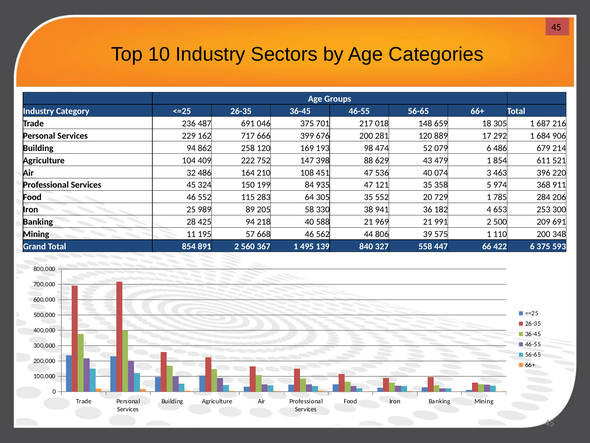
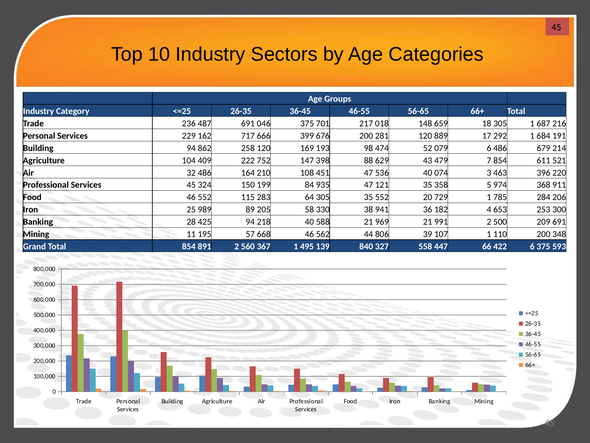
906: 906 -> 191
479 1: 1 -> 7
575: 575 -> 107
